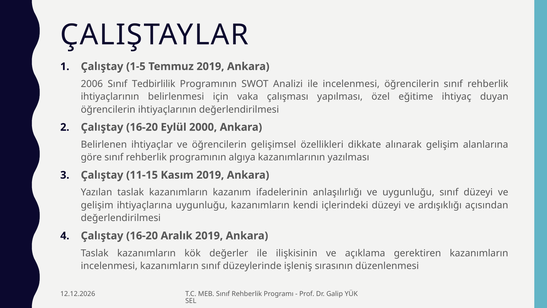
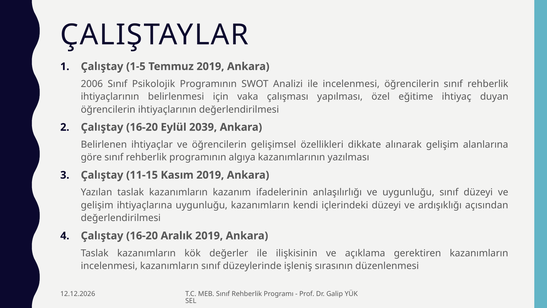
Tedbirlilik: Tedbirlilik -> Psikolojik
2000: 2000 -> 2039
